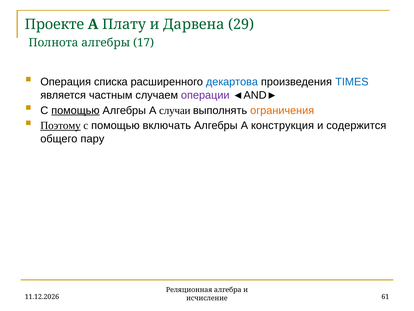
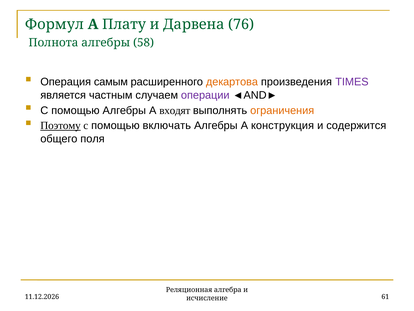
Проекте: Проекте -> Формул
29: 29 -> 76
17: 17 -> 58
списка: списка -> самым
декартова colour: blue -> orange
TIMES colour: blue -> purple
помощью at (75, 110) underline: present -> none
случаи: случаи -> входят
пару: пару -> поля
